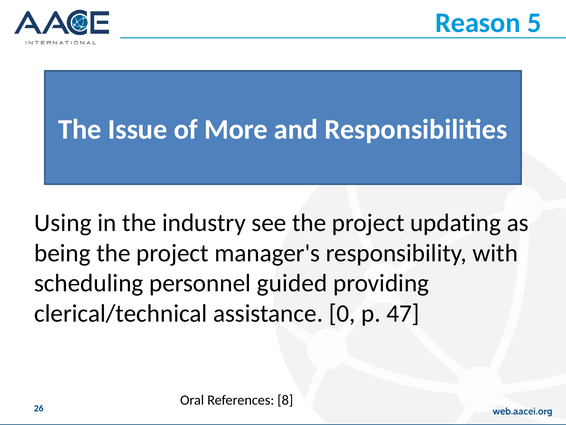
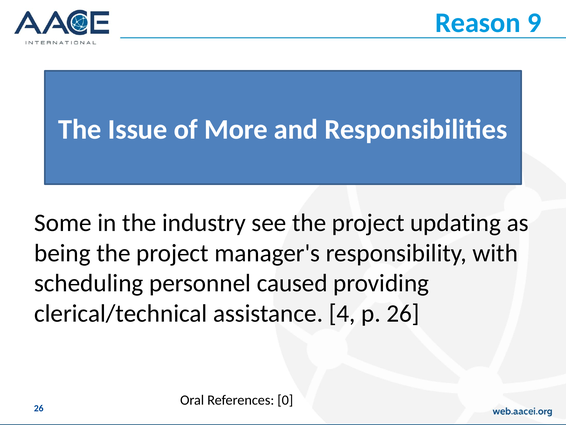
5: 5 -> 9
Using: Using -> Some
guided: guided -> caused
0: 0 -> 4
p 47: 47 -> 26
8: 8 -> 0
